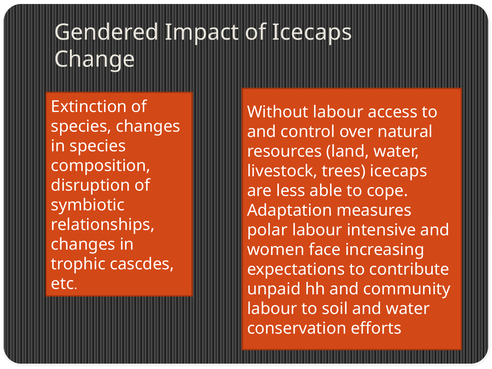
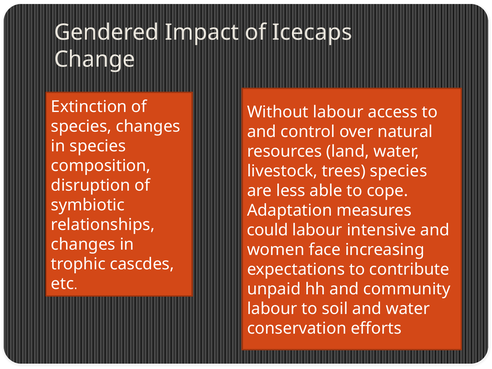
trees icecaps: icecaps -> species
polar: polar -> could
